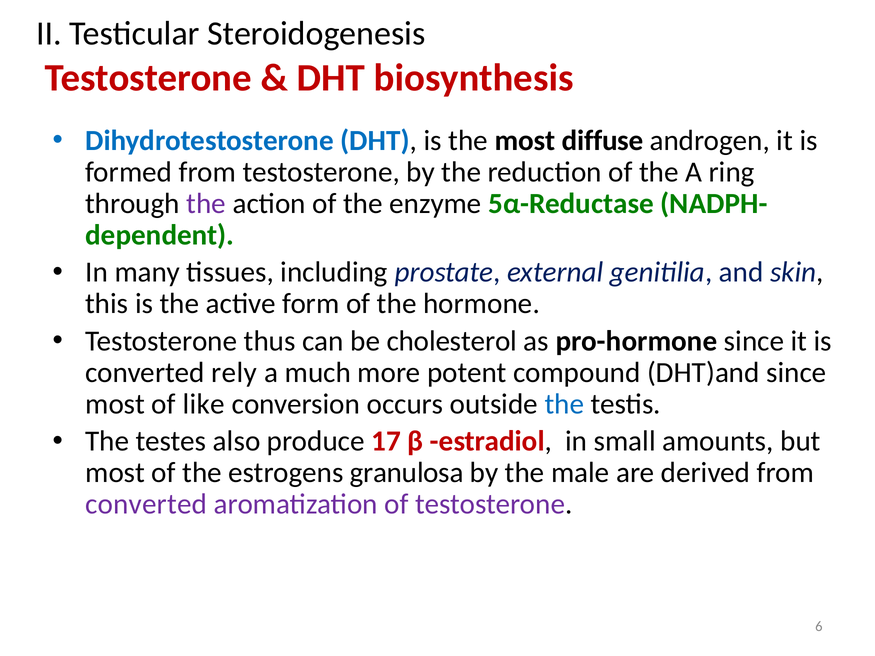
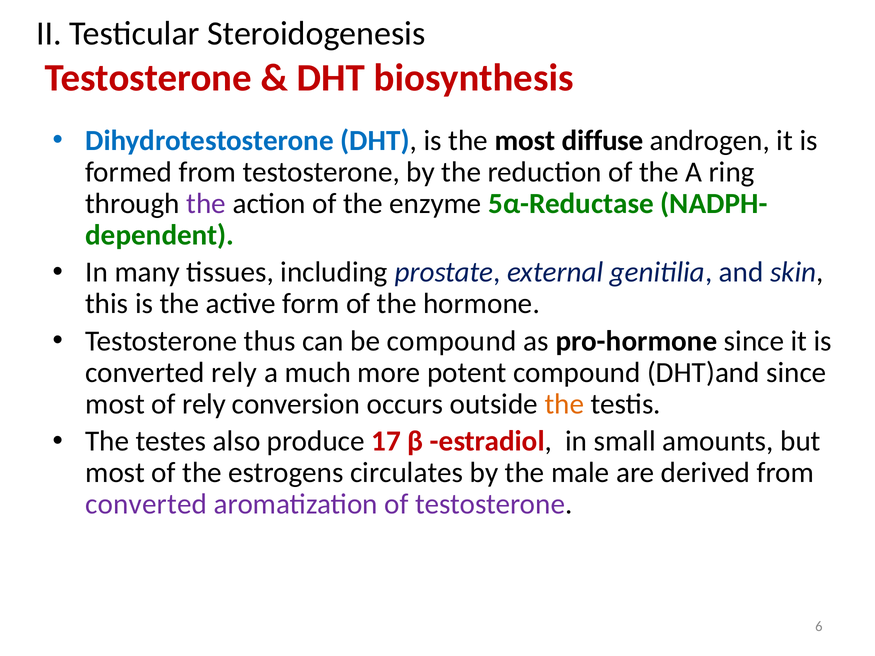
be cholesterol: cholesterol -> compound
of like: like -> rely
the at (564, 404) colour: blue -> orange
granulosa: granulosa -> circulates
